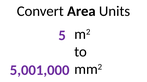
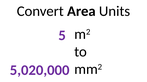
5,001,000: 5,001,000 -> 5,020,000
